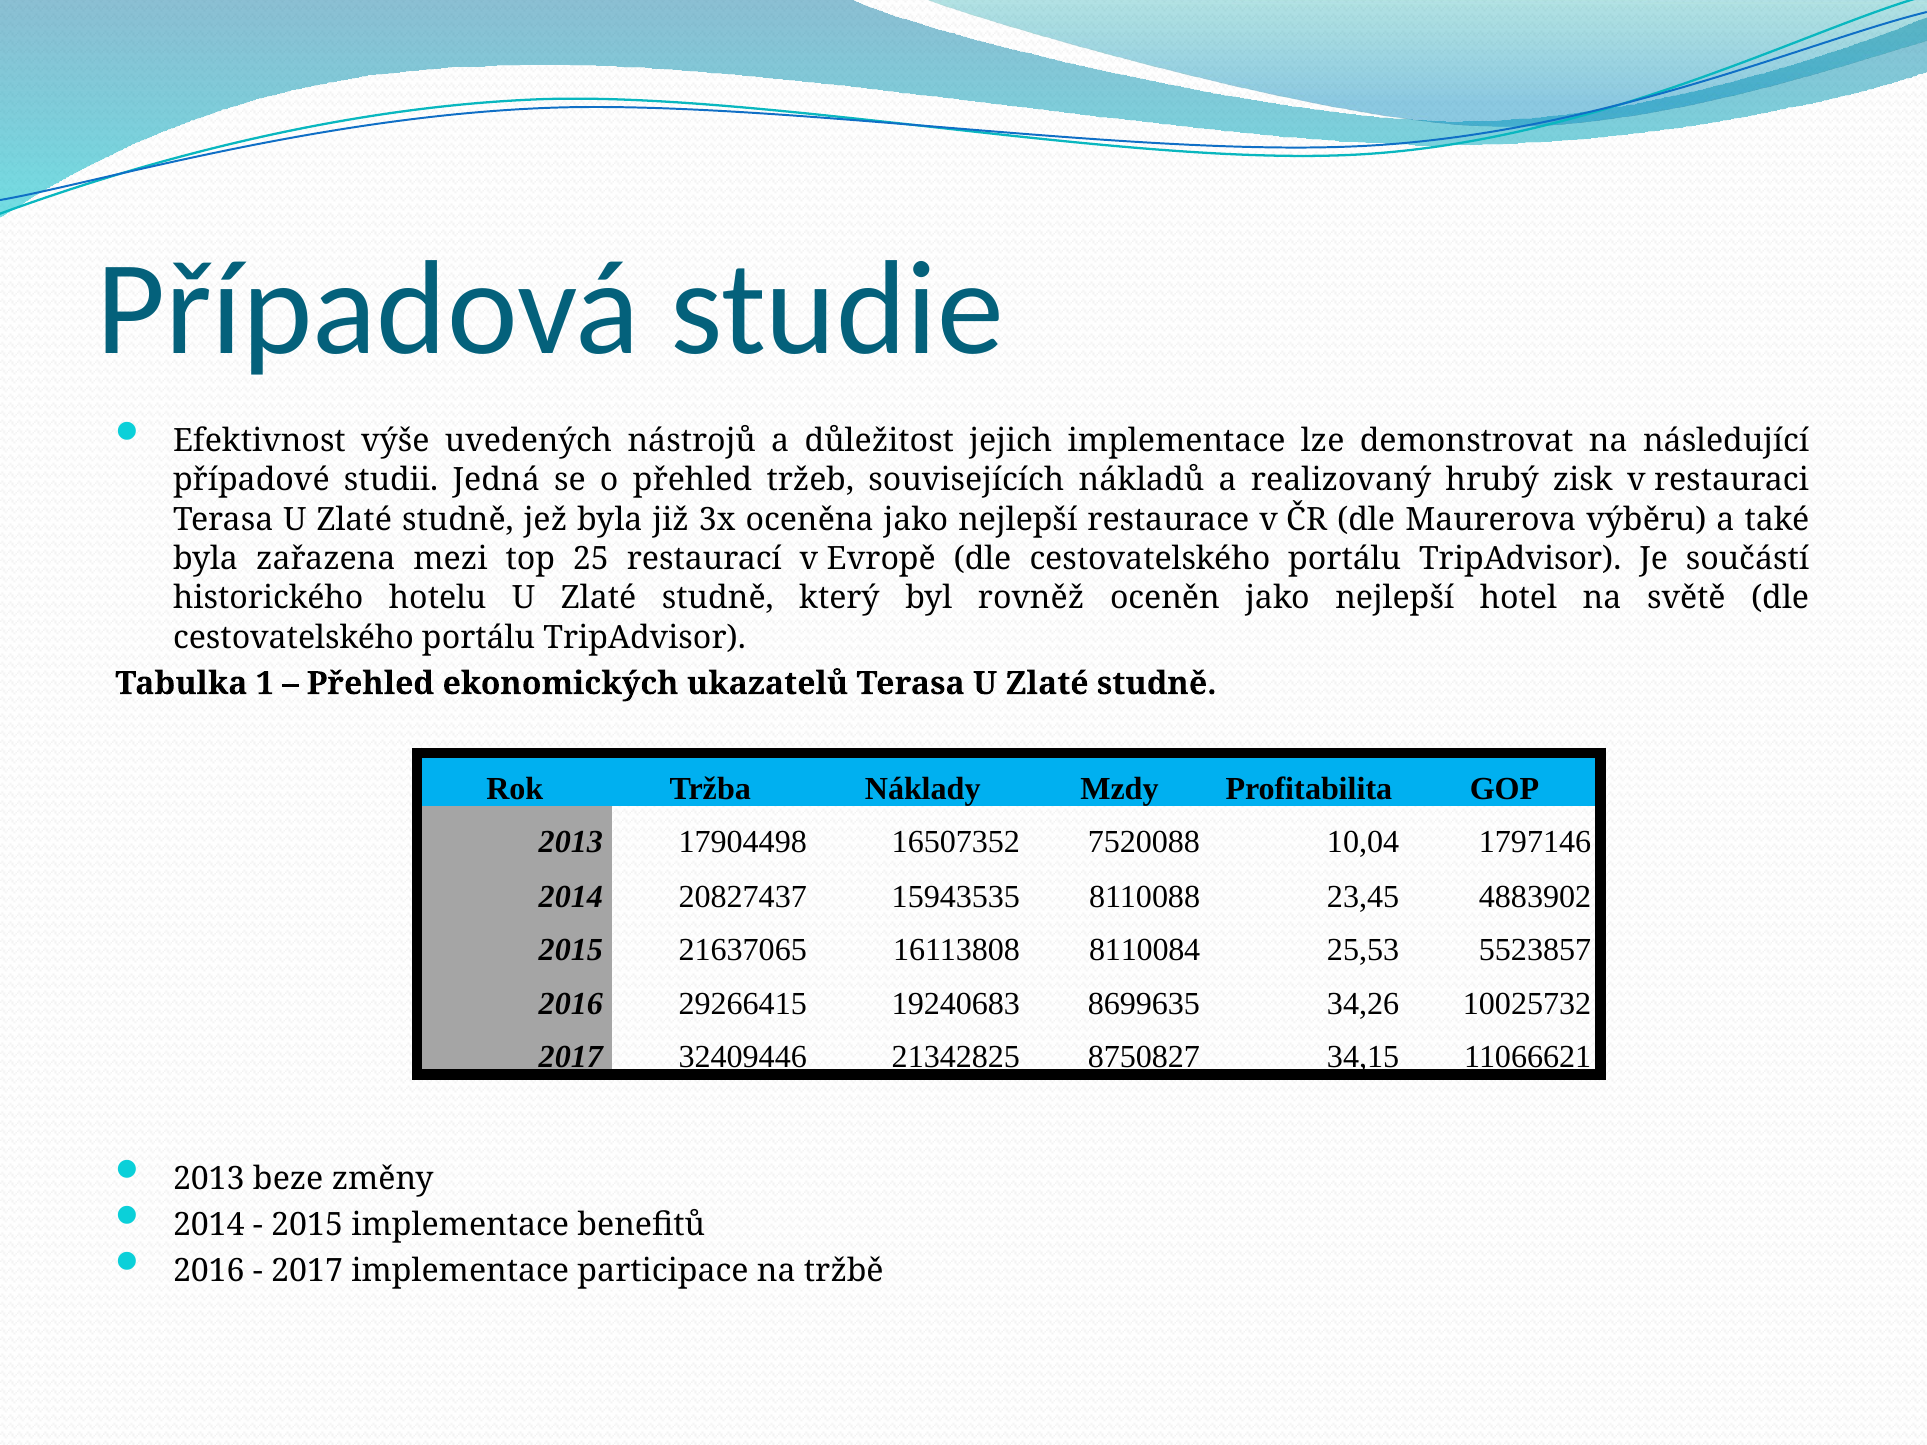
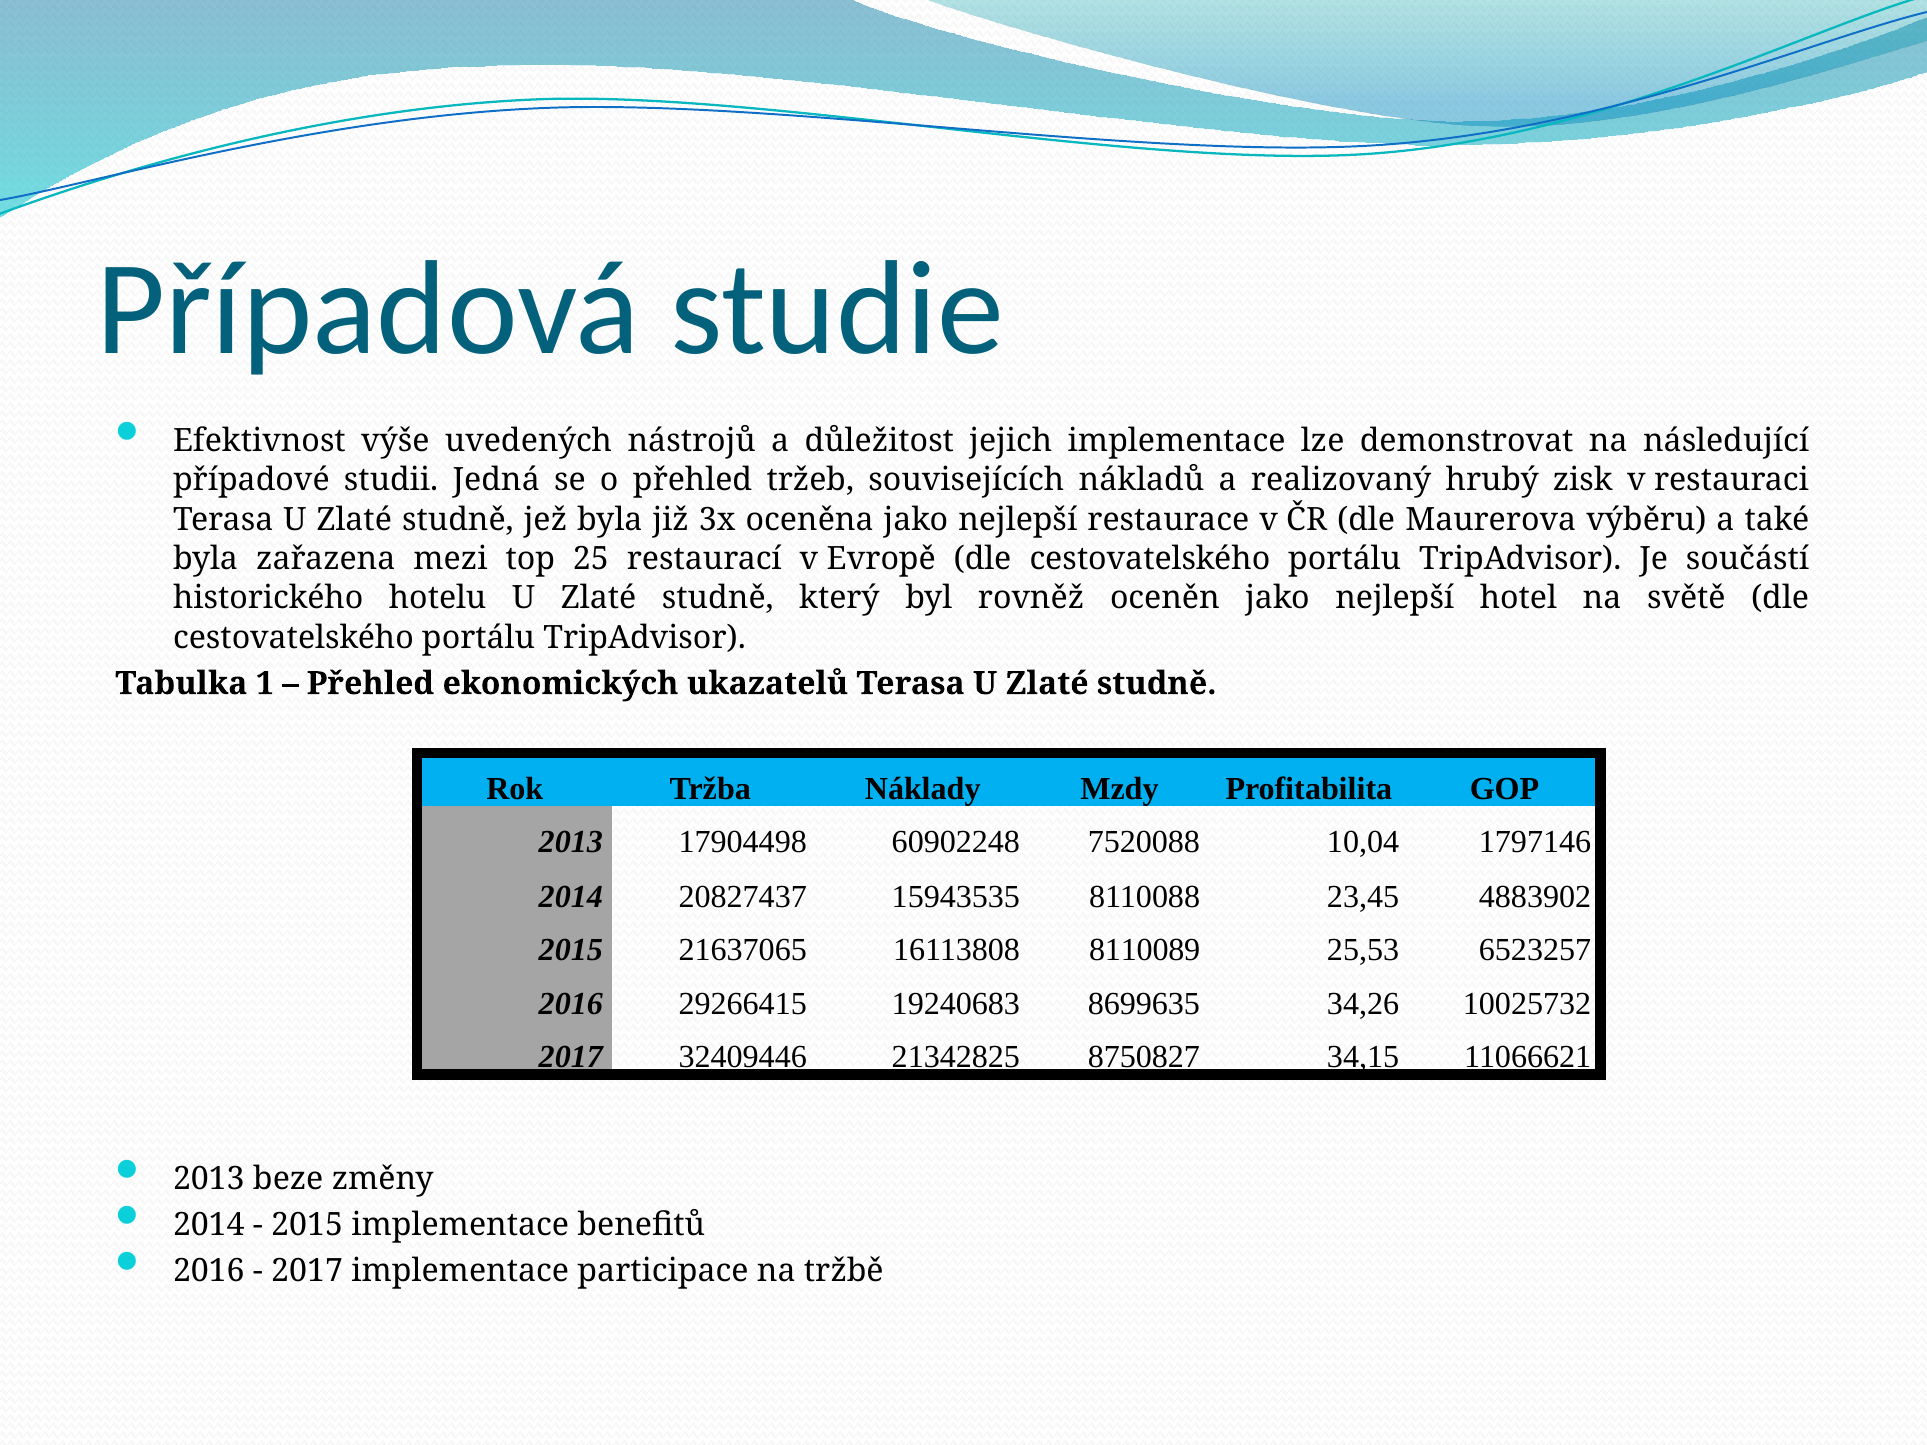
16507352: 16507352 -> 60902248
8110084: 8110084 -> 8110089
5523857: 5523857 -> 6523257
